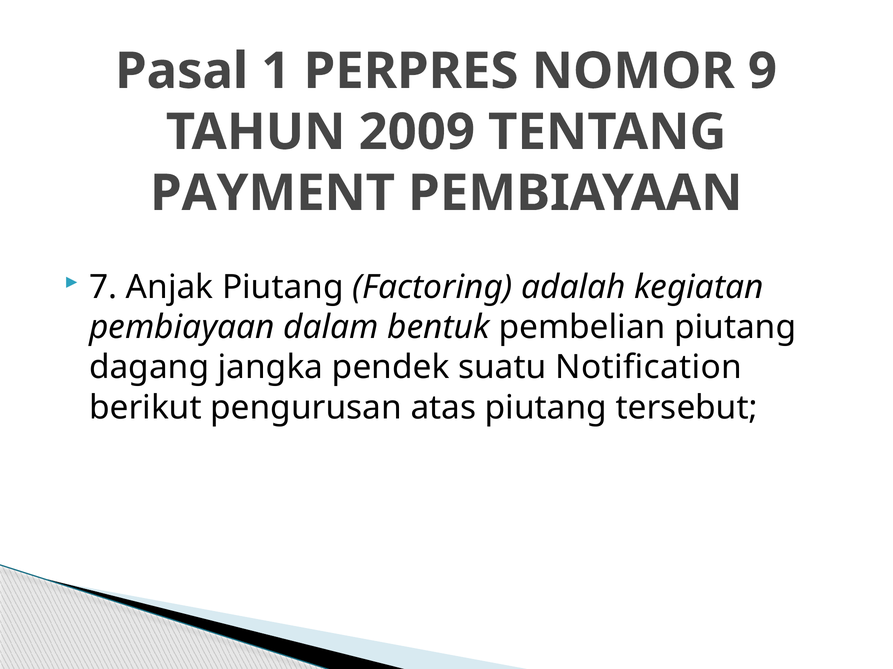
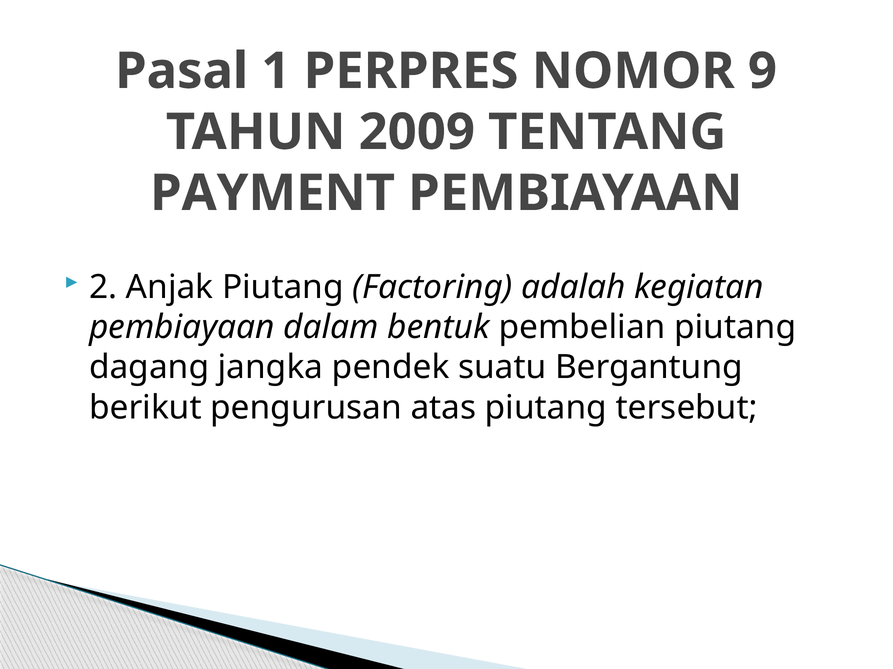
7: 7 -> 2
Notification: Notification -> Bergantung
